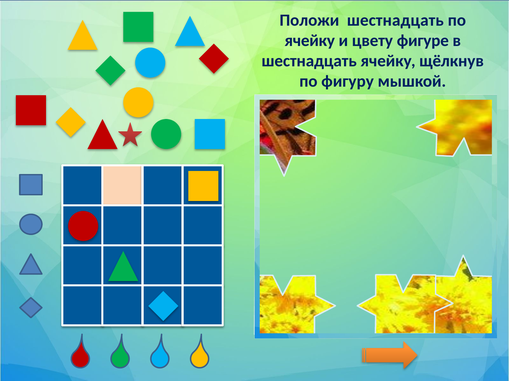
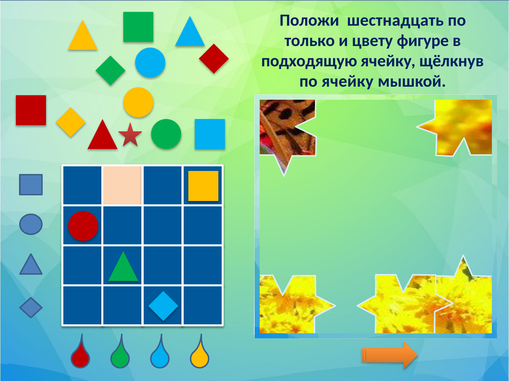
ячейку at (310, 41): ячейку -> только
шестнадцать at (309, 61): шестнадцать -> подходящую
по фигуру: фигуру -> ячейку
